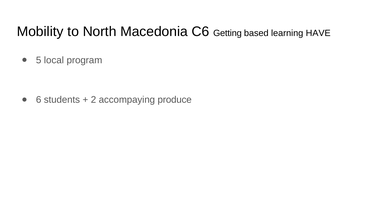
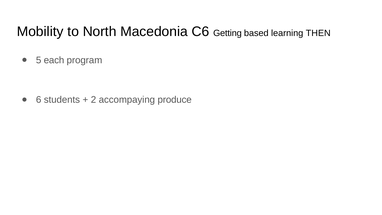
HAVE: HAVE -> THEN
local: local -> each
